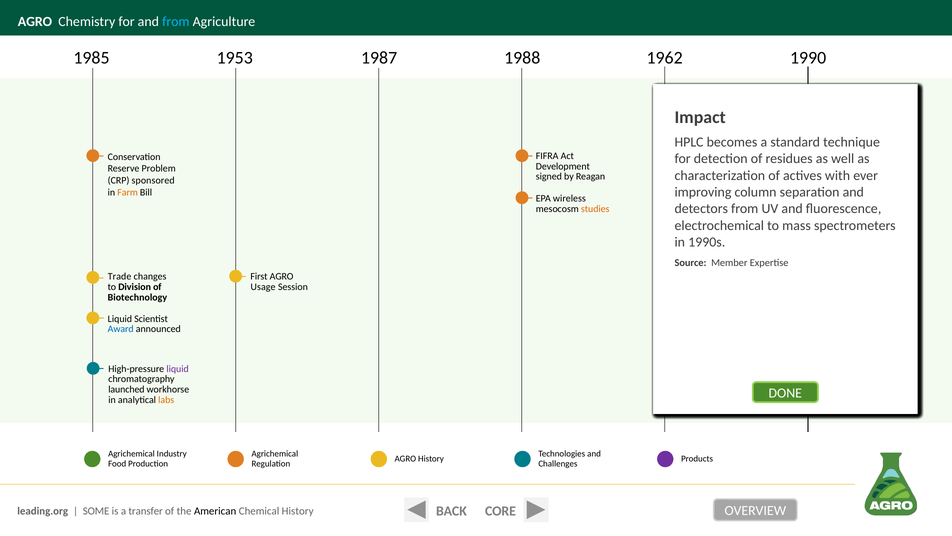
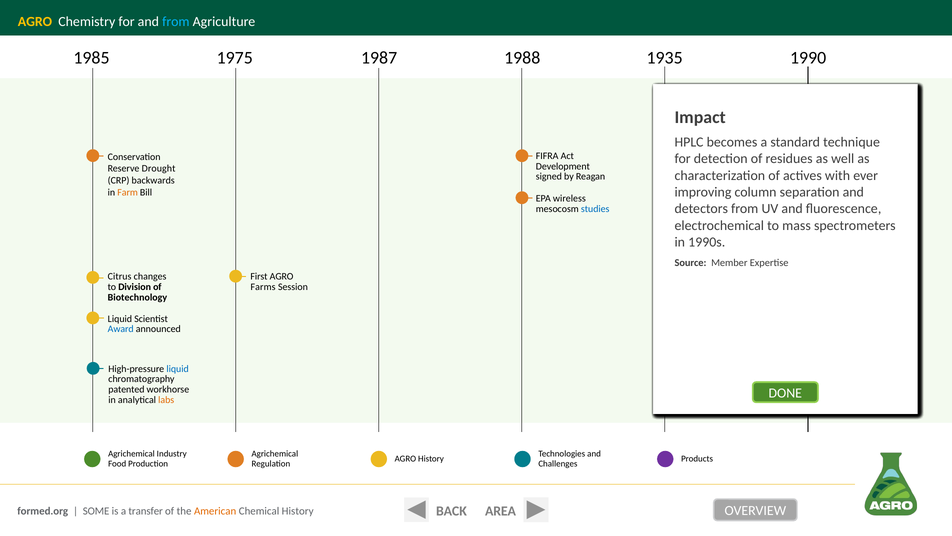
AGRO at (35, 22) colour: white -> yellow
1953: 1953 -> 1975
1962: 1962 -> 1935
Problem: Problem -> Drought
sponsored: sponsored -> backwards
studies at (595, 209) colour: orange -> blue
Trade: Trade -> Citrus
Usage: Usage -> Farms
liquid at (178, 368) colour: purple -> blue
launched: launched -> patented
CORE: CORE -> AREA
leading.org: leading.org -> formed.org
American colour: black -> orange
